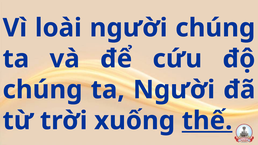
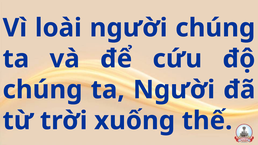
thế underline: present -> none
